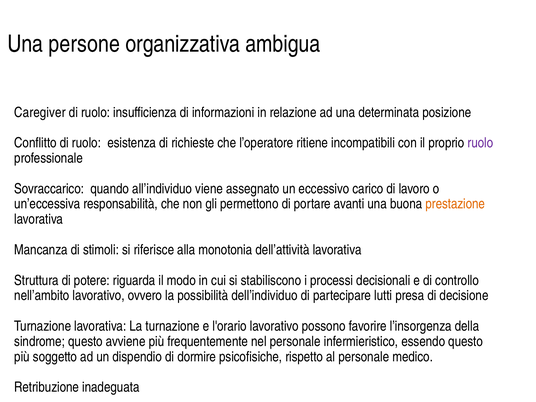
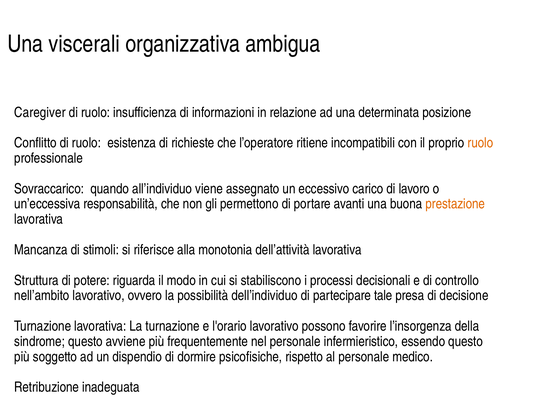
persone: persone -> viscerali
ruolo at (480, 143) colour: purple -> orange
lutti: lutti -> tale
